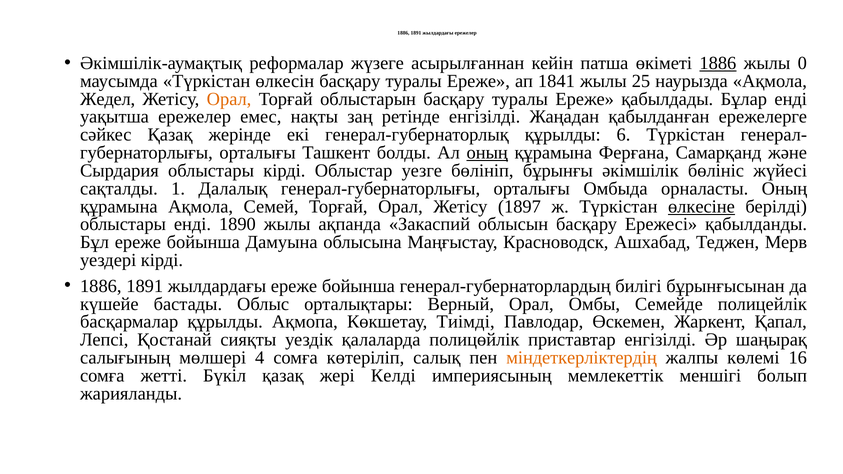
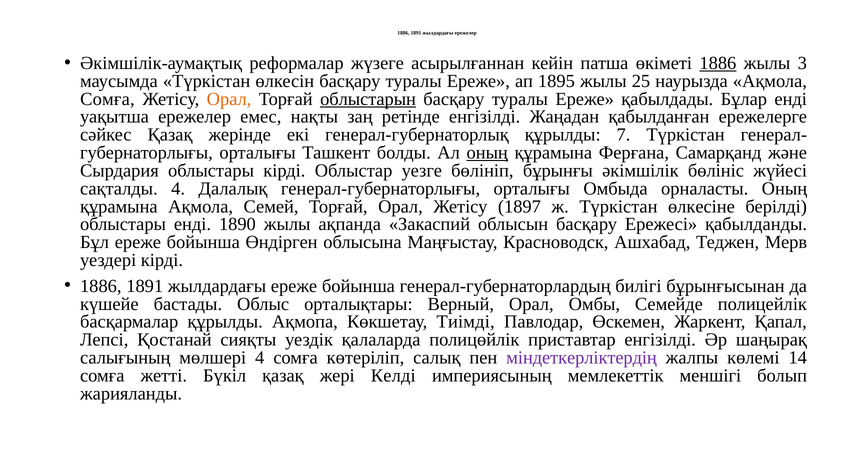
0: 0 -> 3
1841: 1841 -> 1895
Жедел at (108, 99): Жедел -> Сомға
облыстарын underline: none -> present
6: 6 -> 7
сақталды 1: 1 -> 4
өлкесіне underline: present -> none
Дамуына: Дамуына -> Өндірген
міндеткерліктердің colour: orange -> purple
16: 16 -> 14
